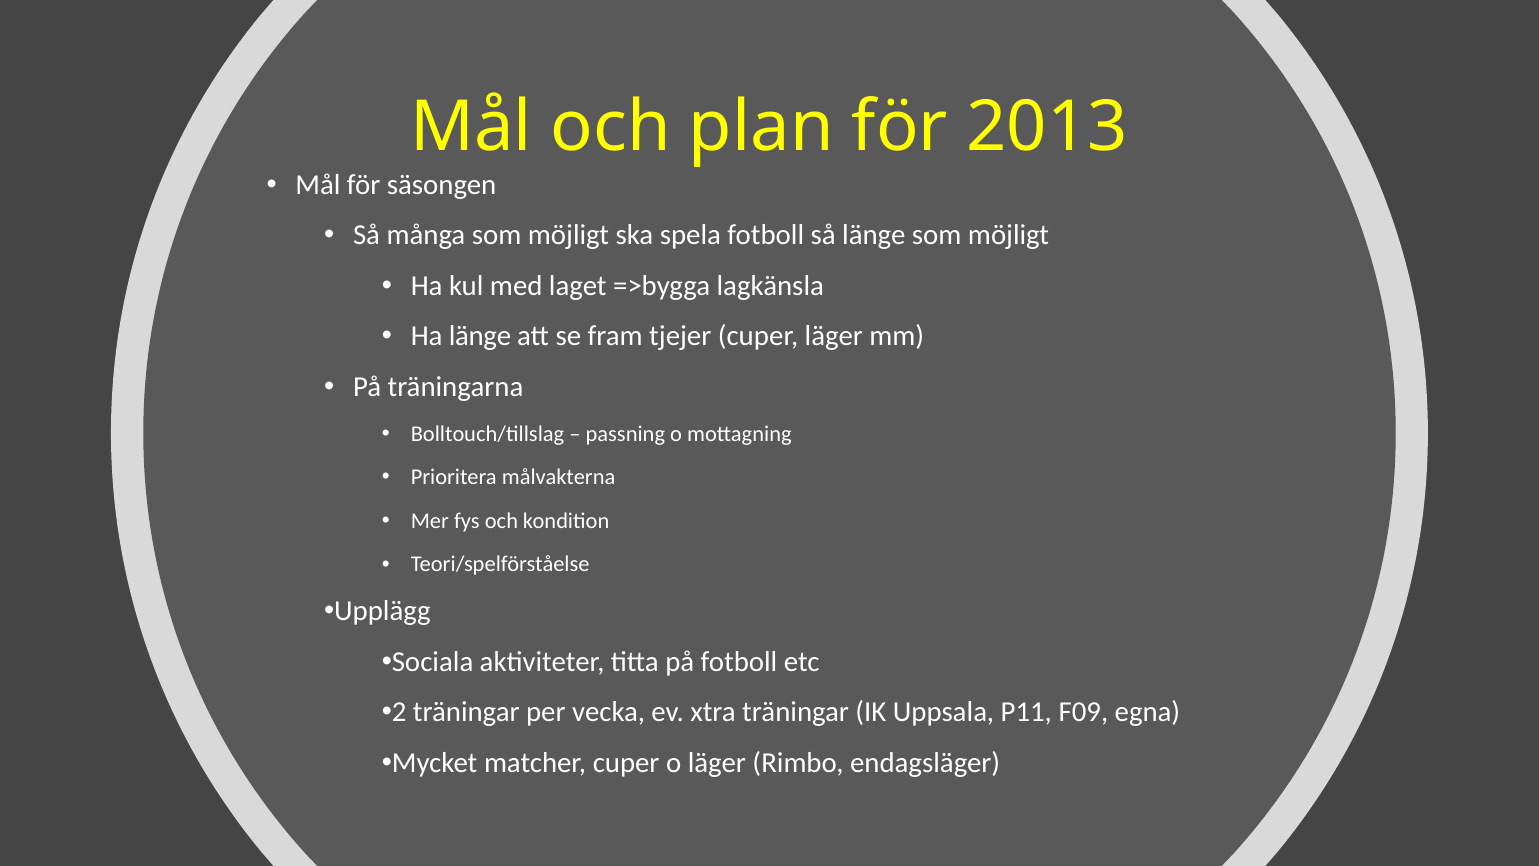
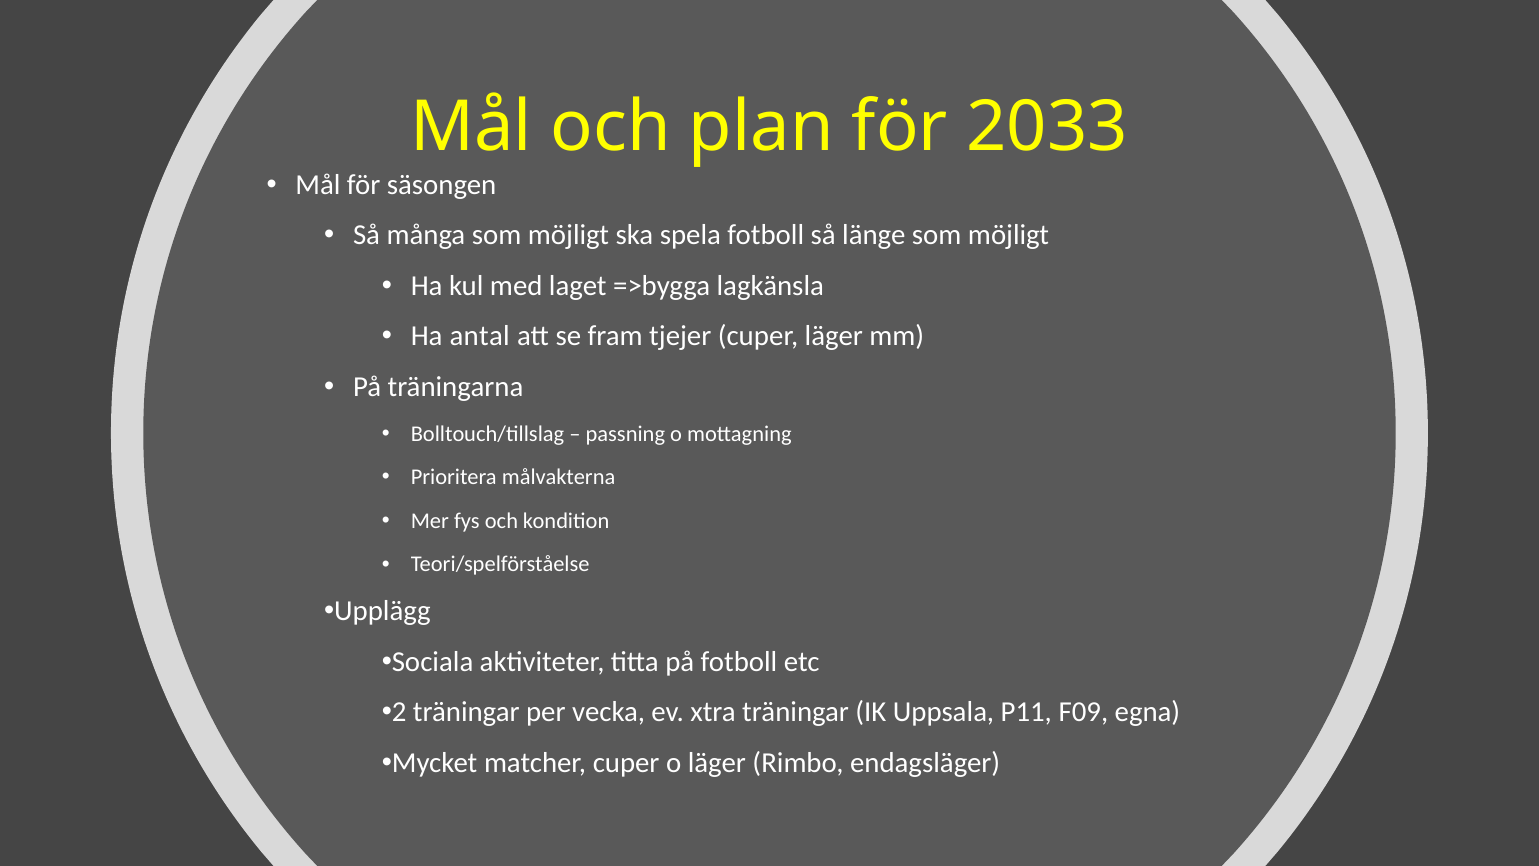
2013: 2013 -> 2033
Ha länge: länge -> antal
